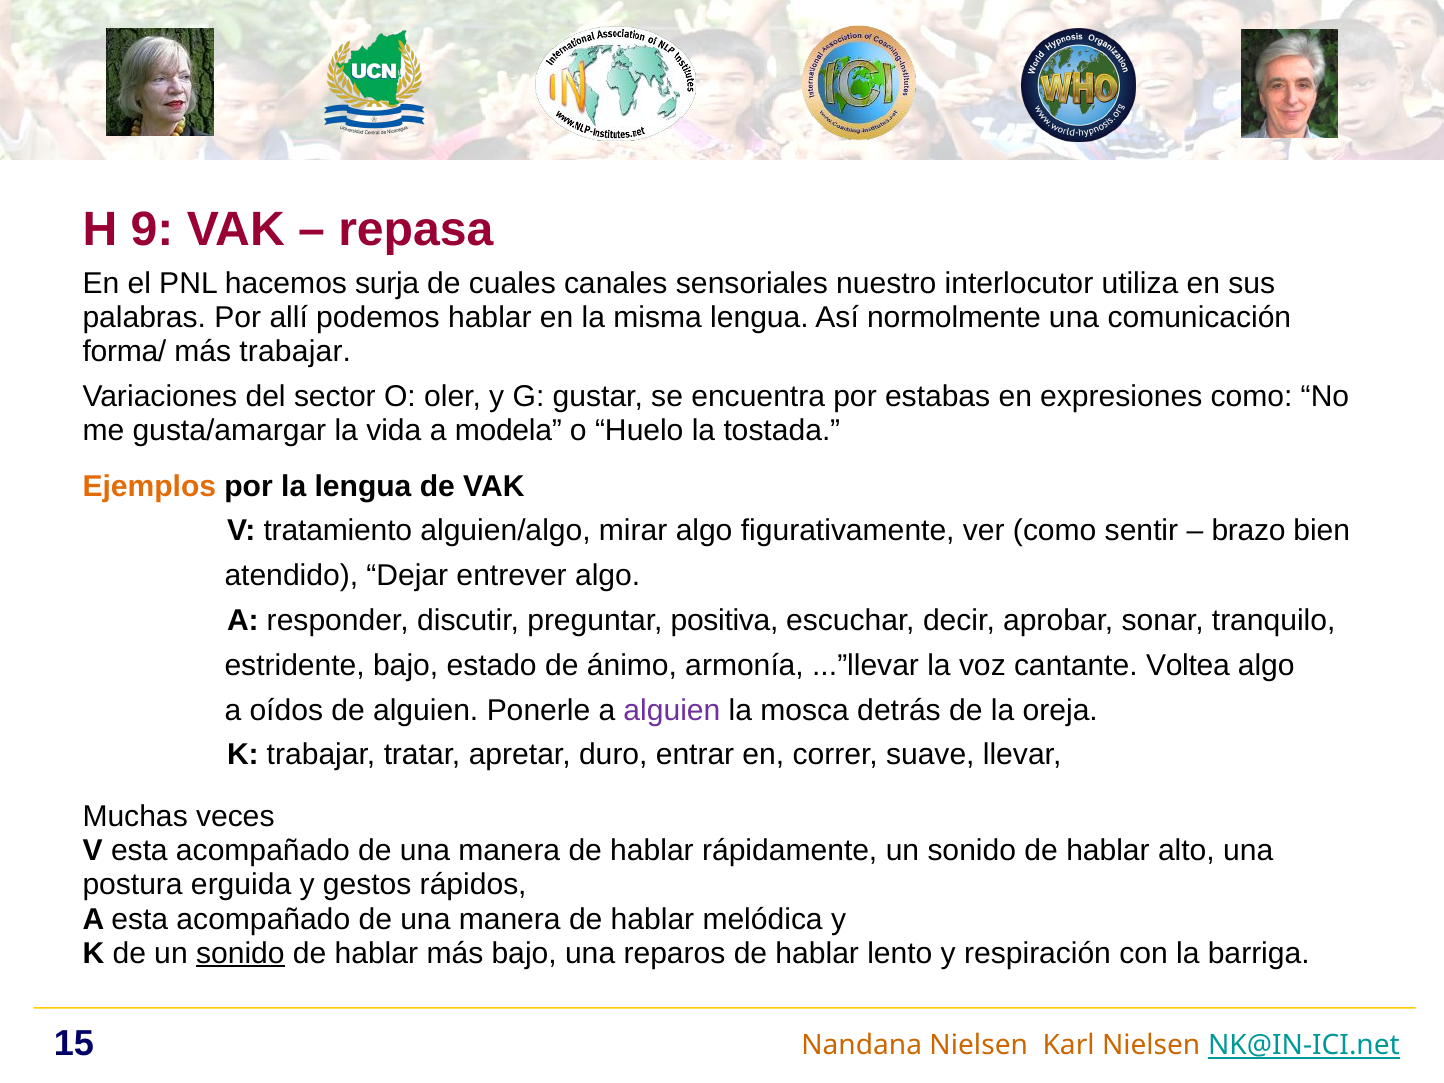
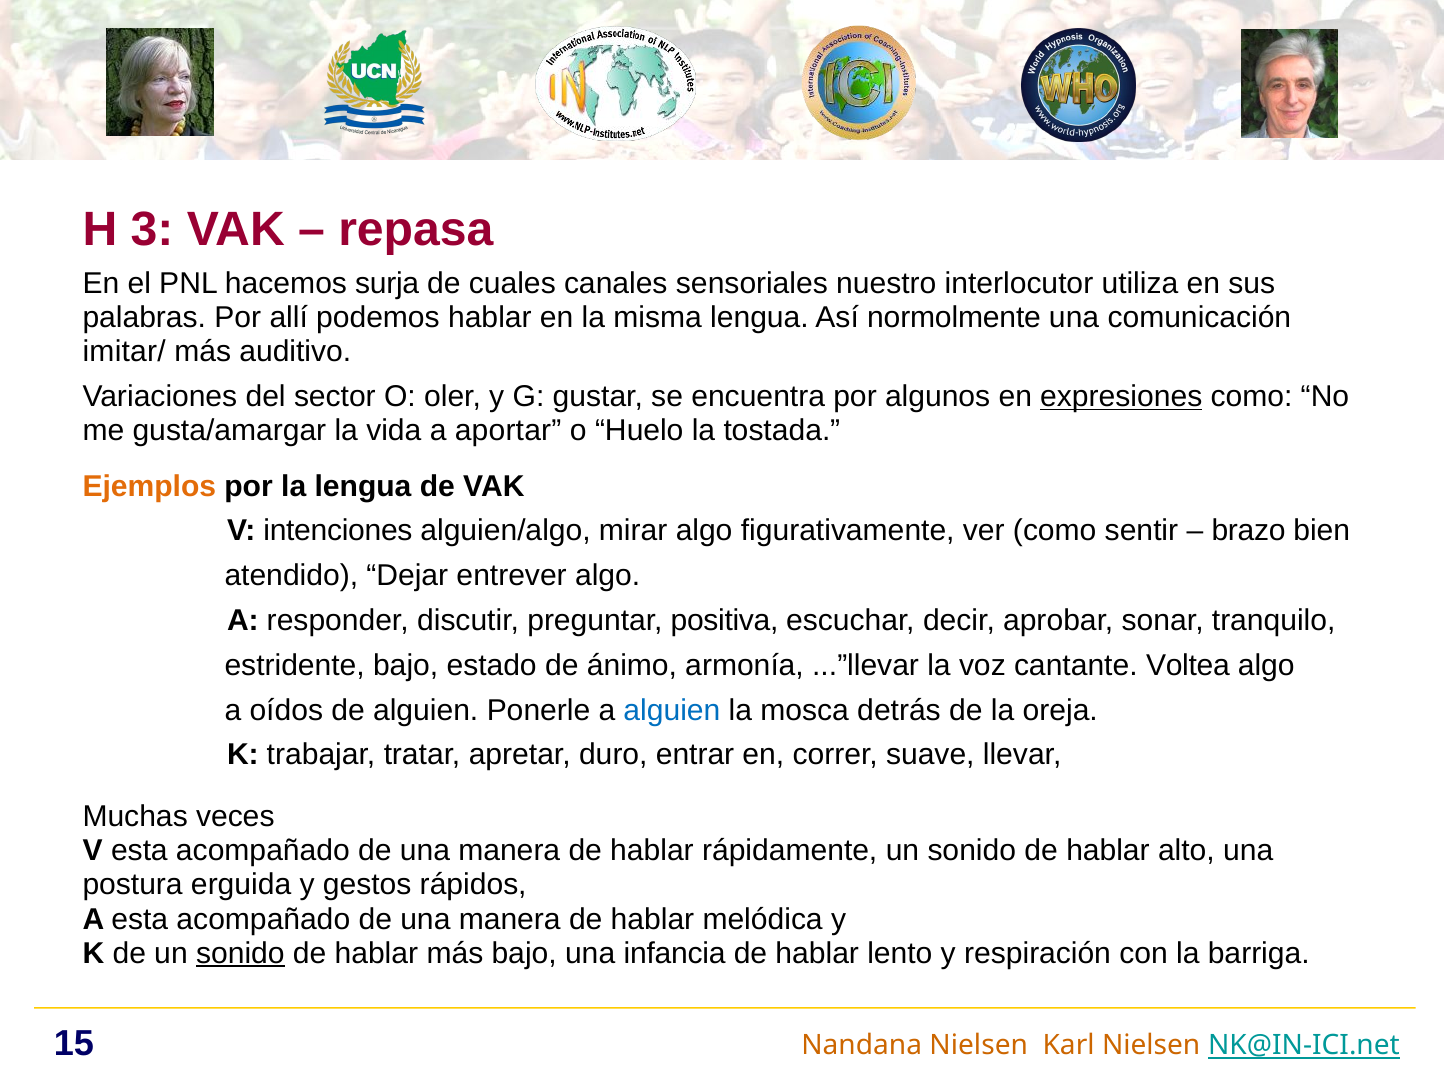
9: 9 -> 3
forma/: forma/ -> imitar/
más trabajar: trabajar -> auditivo
estabas: estabas -> algunos
expresiones underline: none -> present
modela: modela -> aportar
tratamiento: tratamiento -> intenciones
alguien at (672, 710) colour: purple -> blue
reparos: reparos -> infancia
